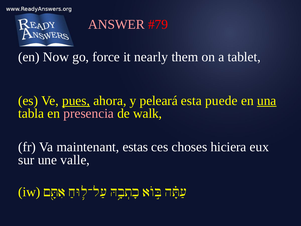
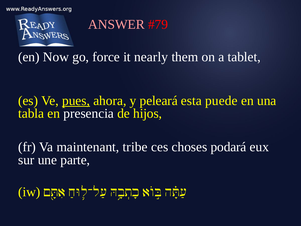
una underline: present -> none
presencia colour: pink -> white
walk: walk -> hijos
estas: estas -> tribe
hiciera: hiciera -> podará
valle: valle -> parte
